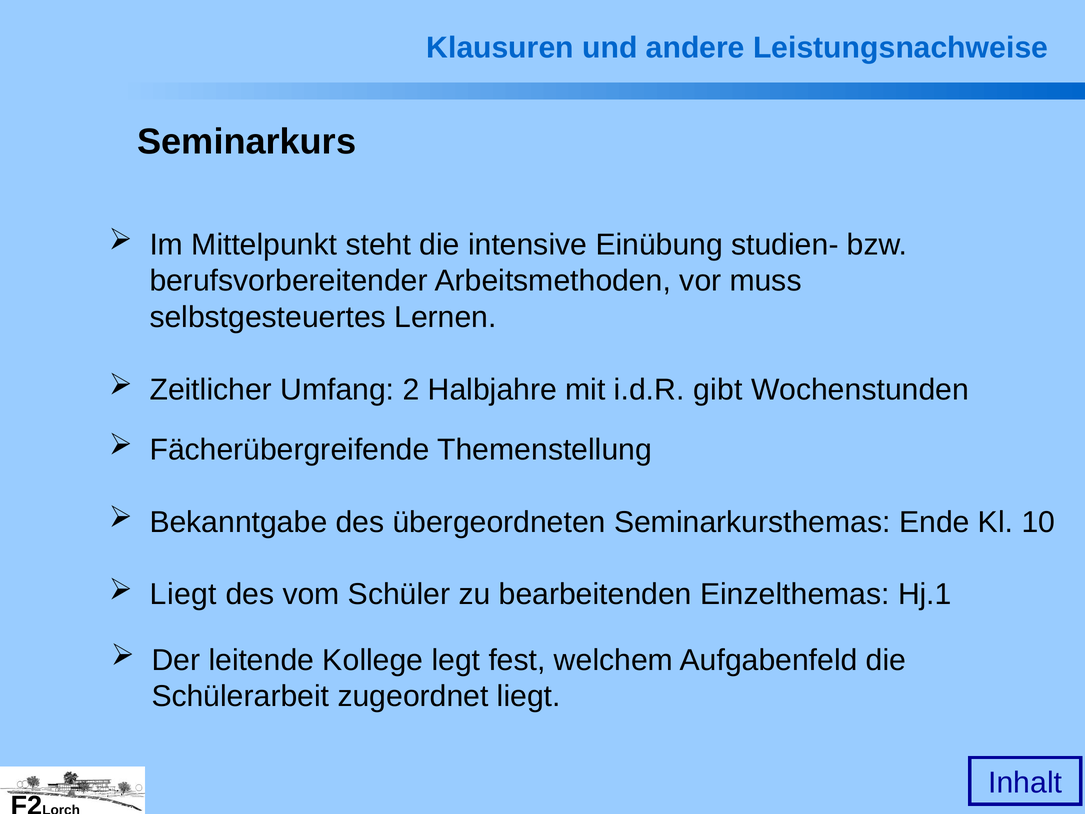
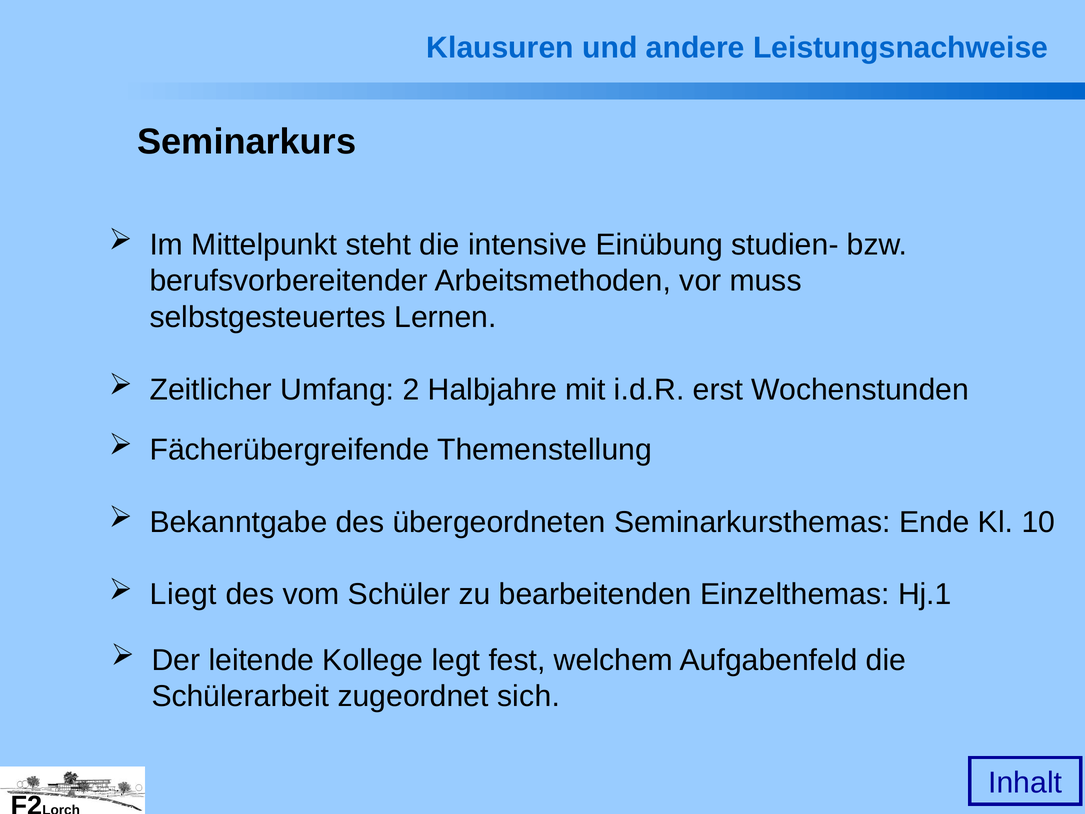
gibt: gibt -> erst
zugeordnet liegt: liegt -> sich
